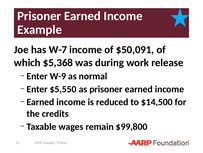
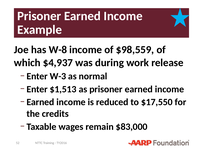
W-7: W-7 -> W-8
$50,091: $50,091 -> $98,559
$5,368: $5,368 -> $4,937
W-9: W-9 -> W-3
$5,550: $5,550 -> $1,513
$14,500: $14,500 -> $17,550
$99,800: $99,800 -> $83,000
